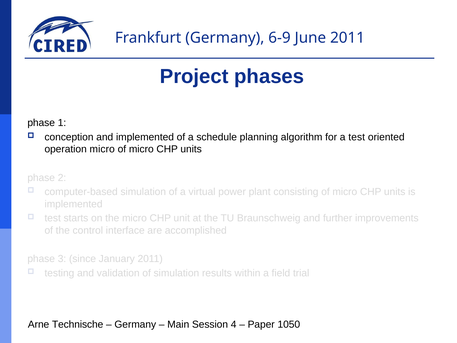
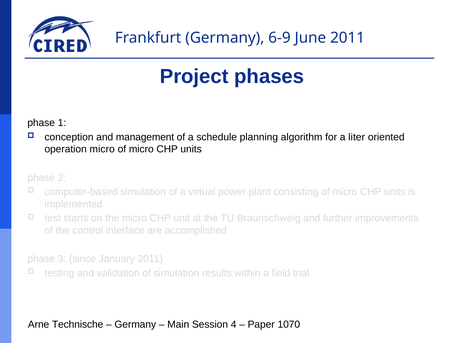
and implemented: implemented -> management
a test: test -> liter
1050: 1050 -> 1070
